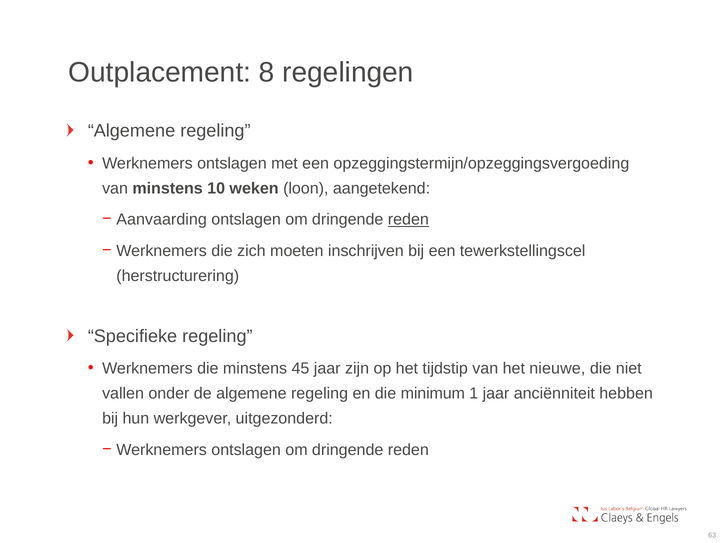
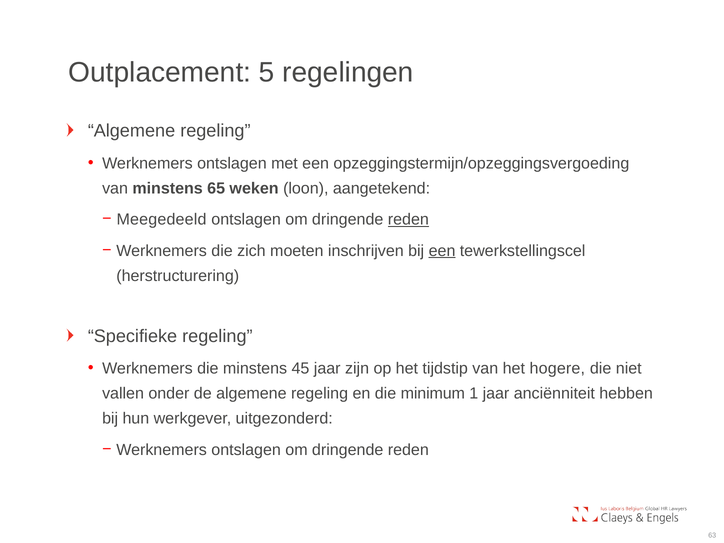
8: 8 -> 5
10: 10 -> 65
Aanvaarding: Aanvaarding -> Meegedeeld
een at (442, 251) underline: none -> present
nieuwe: nieuwe -> hogere
